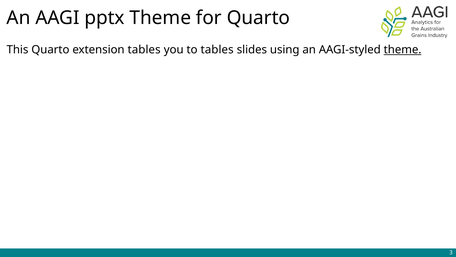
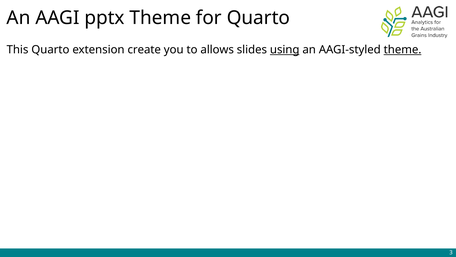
extension tables: tables -> create
to tables: tables -> allows
using underline: none -> present
